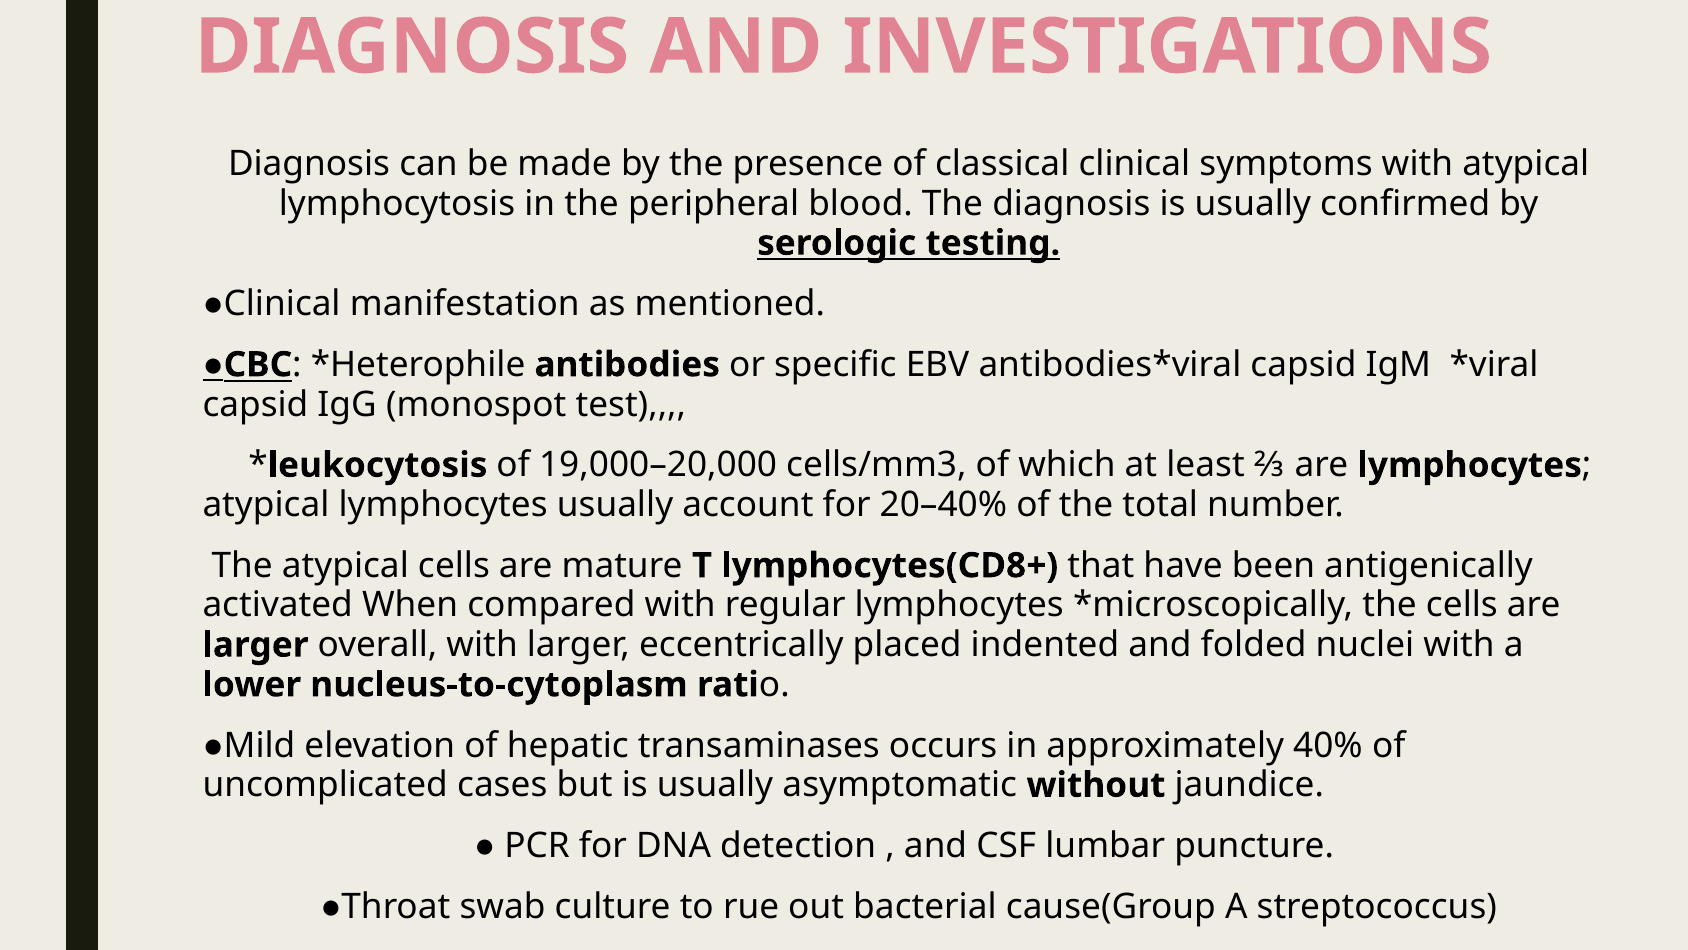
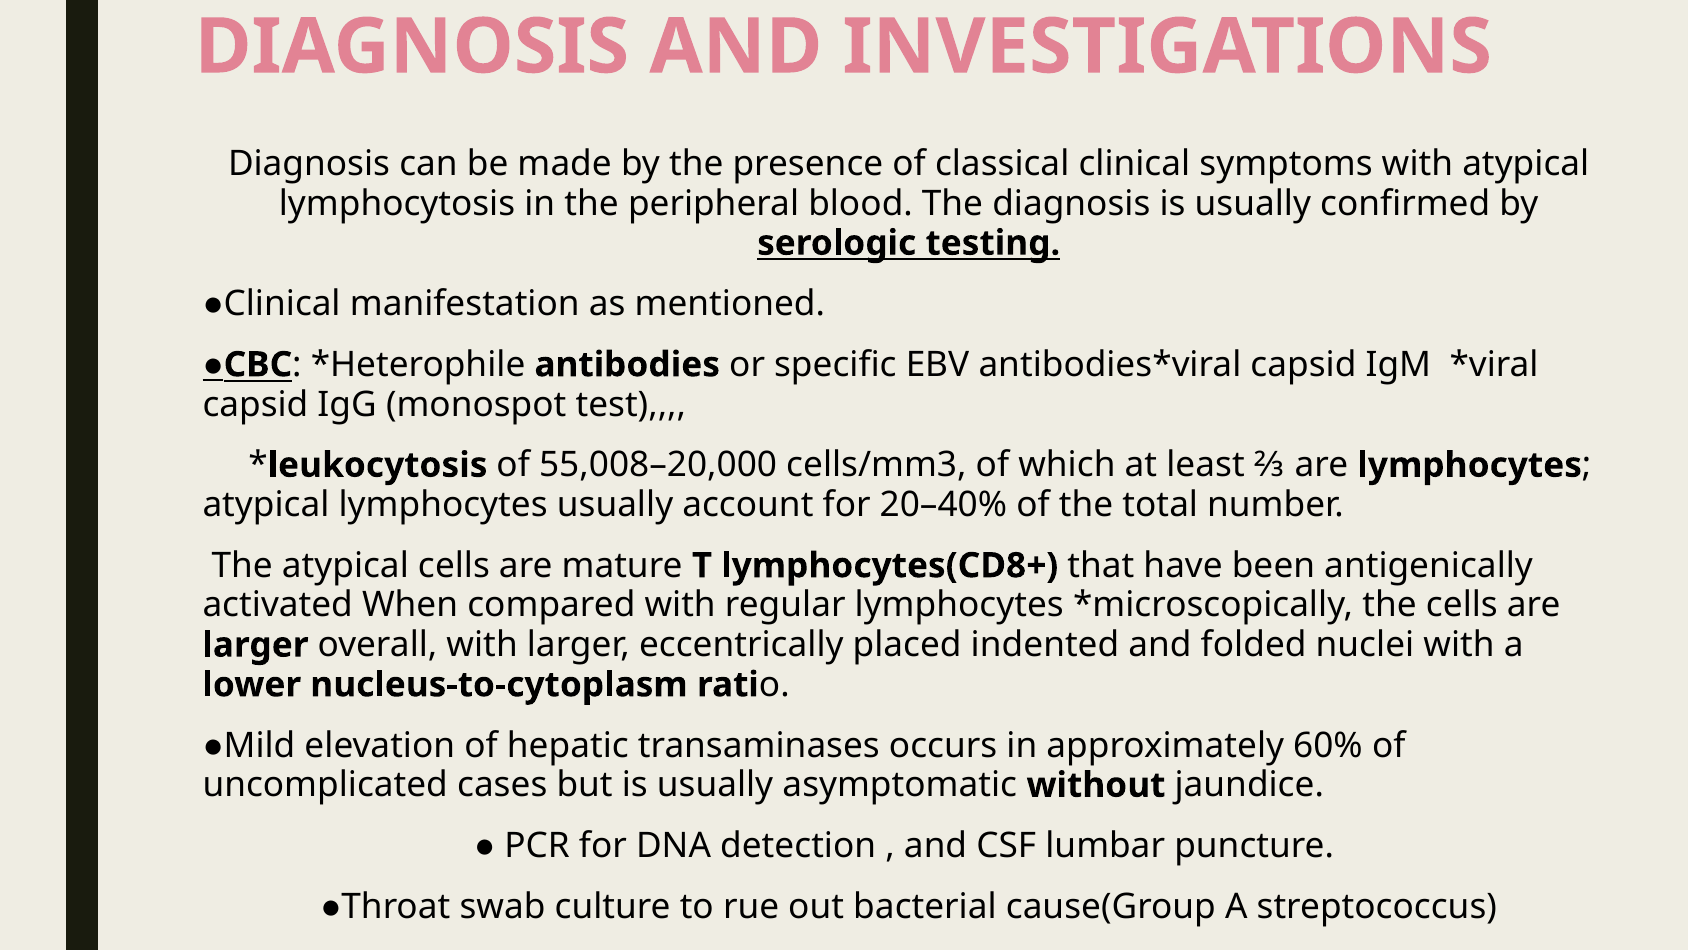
19,000–20,000: 19,000–20,000 -> 55,008–20,000
40%: 40% -> 60%
